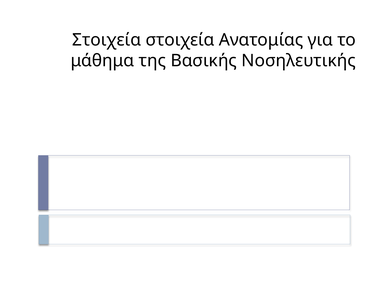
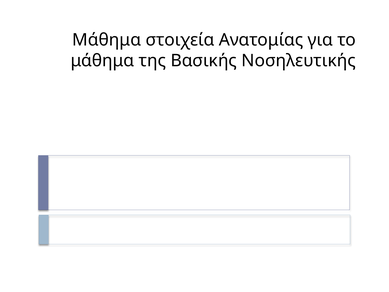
Στοιχεία at (107, 40): Στοιχεία -> Μάθημα
